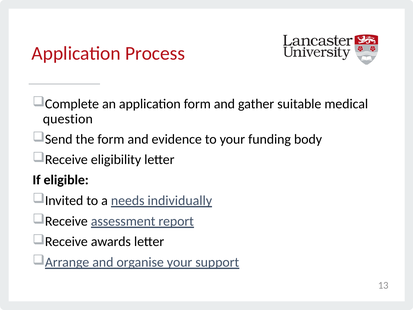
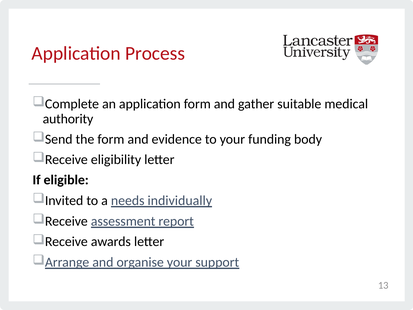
question: question -> authority
